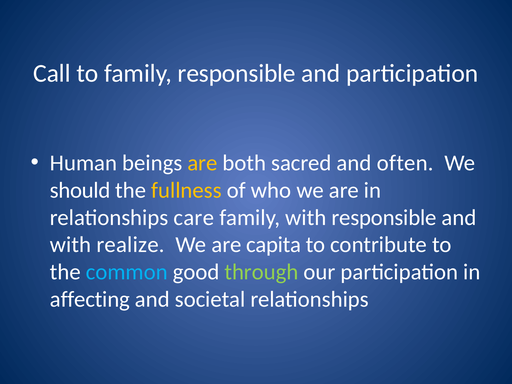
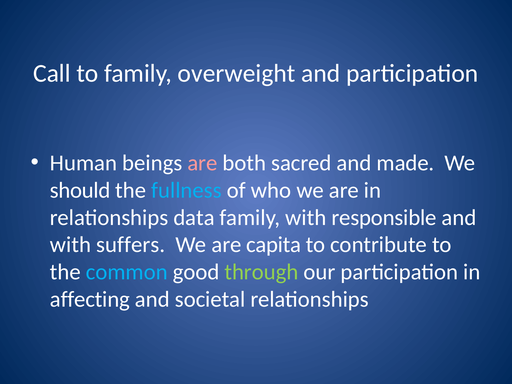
family responsible: responsible -> overweight
are at (202, 163) colour: yellow -> pink
often: often -> made
fullness colour: yellow -> light blue
care: care -> data
realize: realize -> suffers
